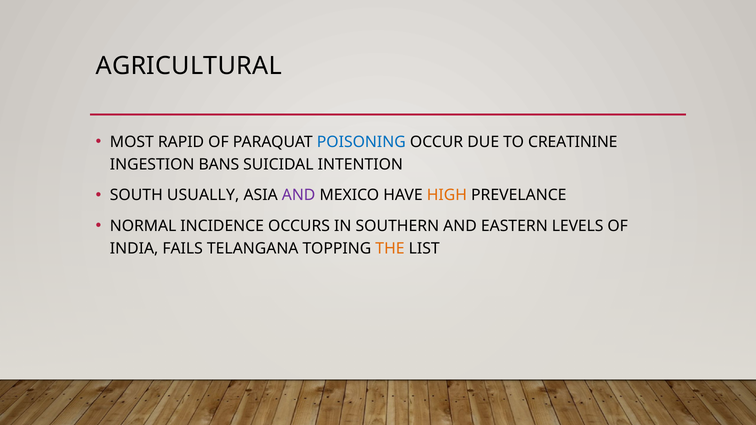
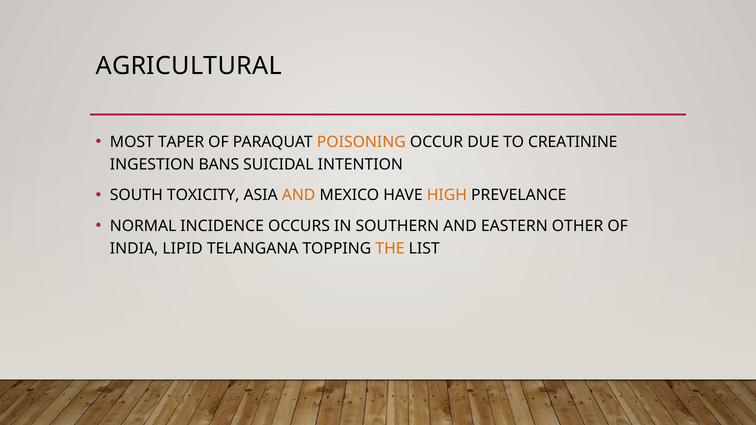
RAPID: RAPID -> TAPER
POISONING colour: blue -> orange
USUALLY: USUALLY -> TOXICITY
AND at (299, 195) colour: purple -> orange
LEVELS: LEVELS -> OTHER
FAILS: FAILS -> LIPID
